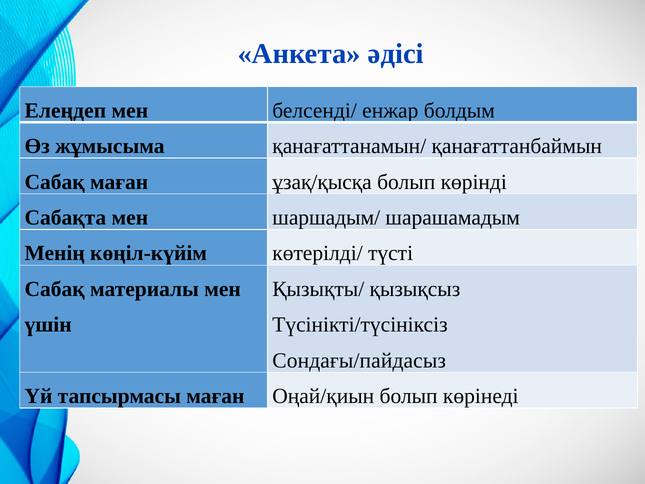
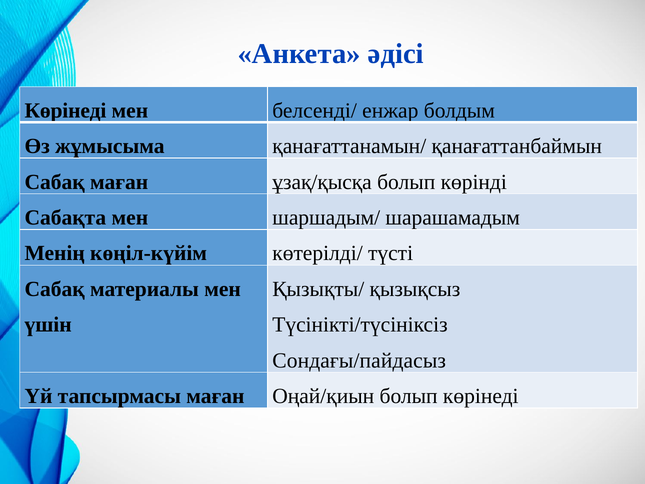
Елеңдеп at (65, 111): Елеңдеп -> Көрінеді
